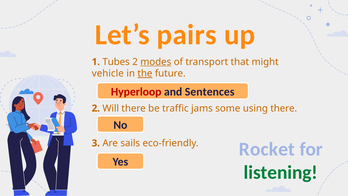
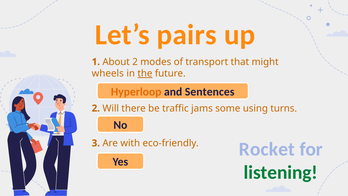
Tubes: Tubes -> About
modes underline: present -> none
vehicle: vehicle -> wheels
Hyperloop colour: red -> orange
using there: there -> turns
sails: sails -> with
